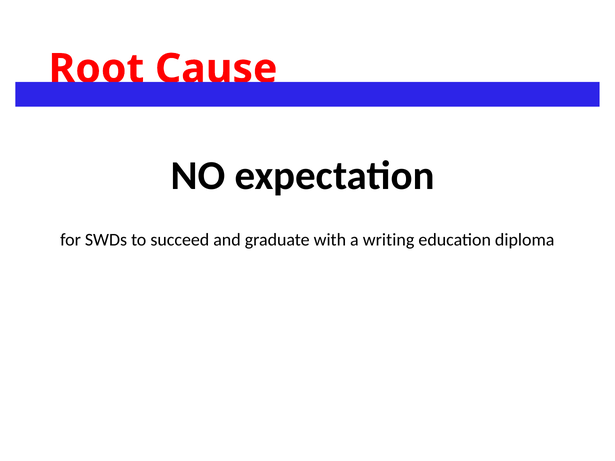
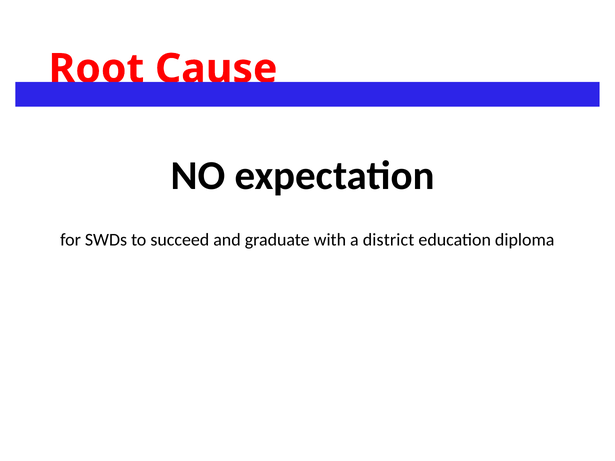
writing: writing -> district
